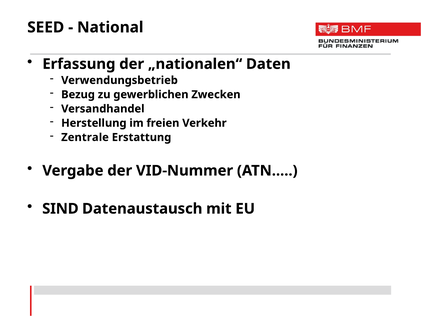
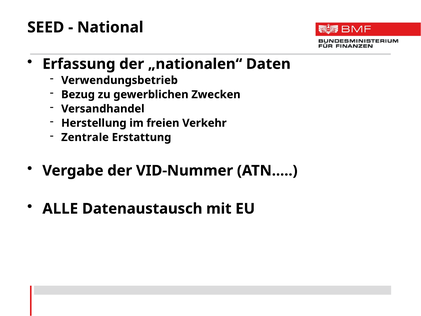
SIND: SIND -> ALLE
